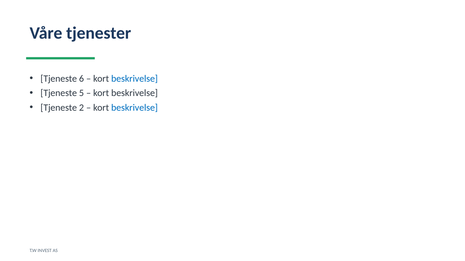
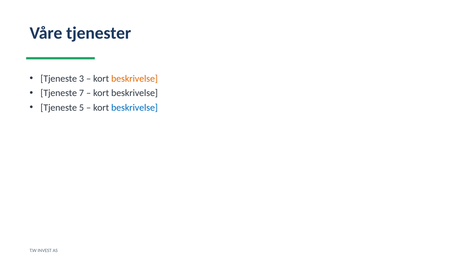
6: 6 -> 3
beskrivelse at (135, 79) colour: blue -> orange
5: 5 -> 7
2: 2 -> 5
